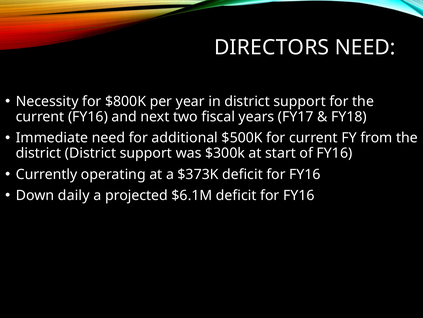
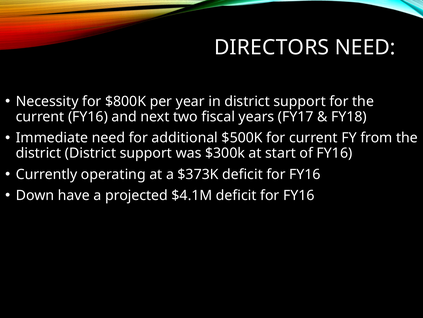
daily: daily -> have
$6.1M: $6.1M -> $4.1M
